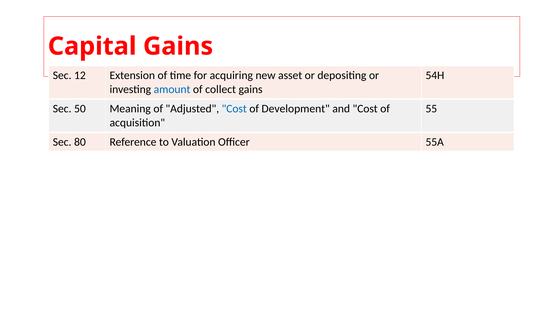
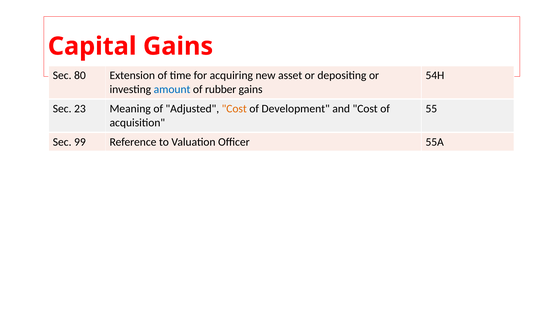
12: 12 -> 80
collect: collect -> rubber
50: 50 -> 23
Cost at (234, 109) colour: blue -> orange
80: 80 -> 99
